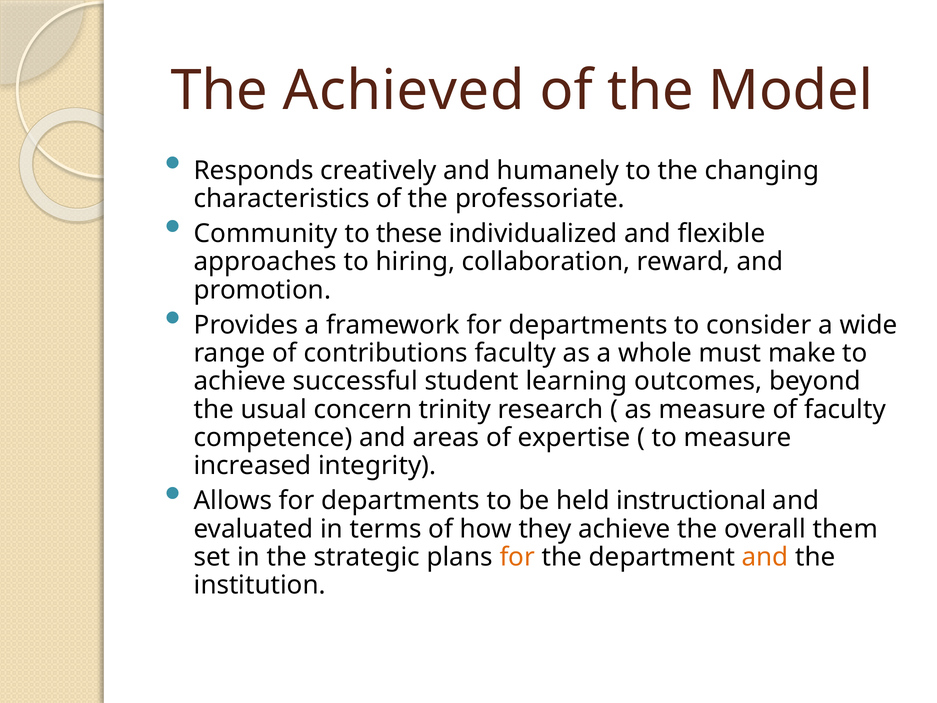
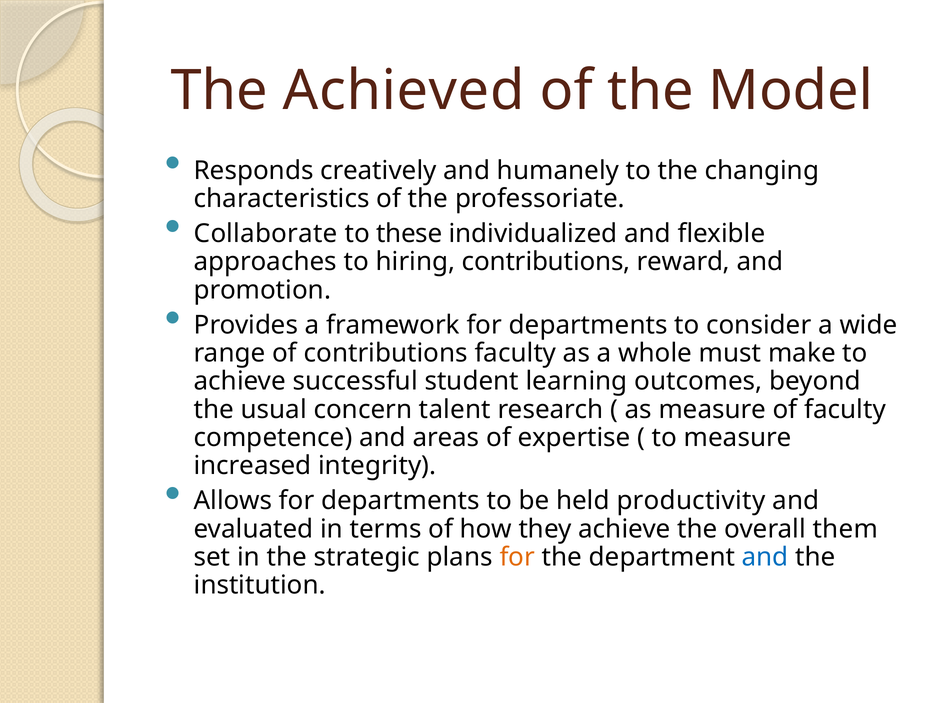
Community: Community -> Collaborate
hiring collaboration: collaboration -> contributions
trinity: trinity -> talent
instructional: instructional -> productivity
and at (765, 557) colour: orange -> blue
